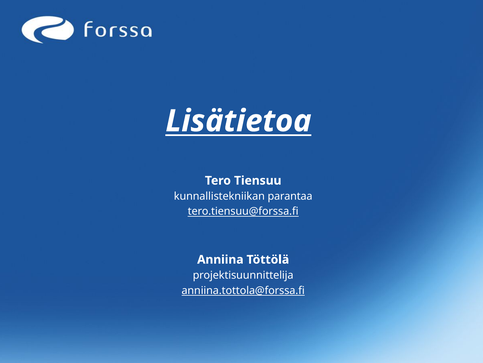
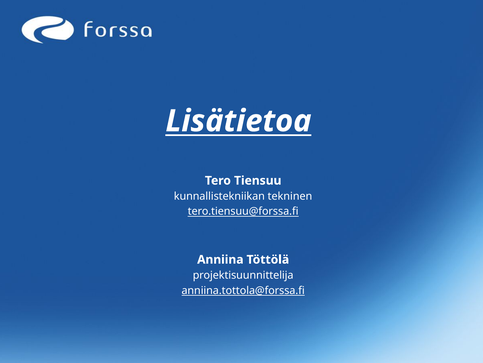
parantaa: parantaa -> tekninen
